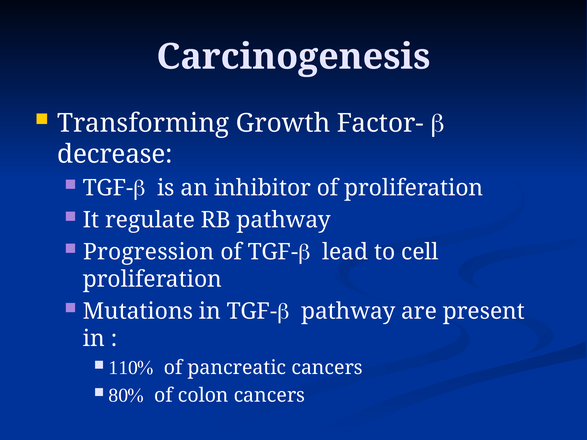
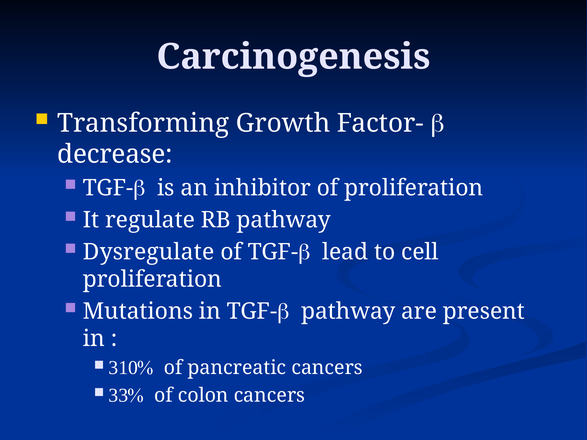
Progression: Progression -> Dysregulate
110%: 110% -> 310%
80%: 80% -> 33%
